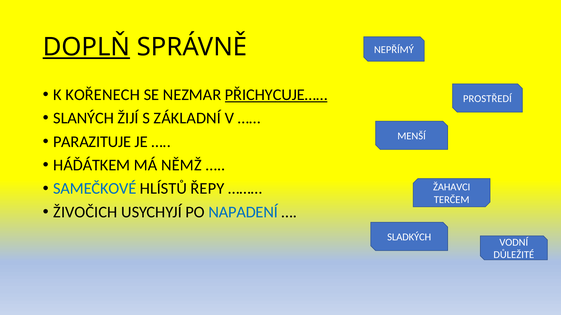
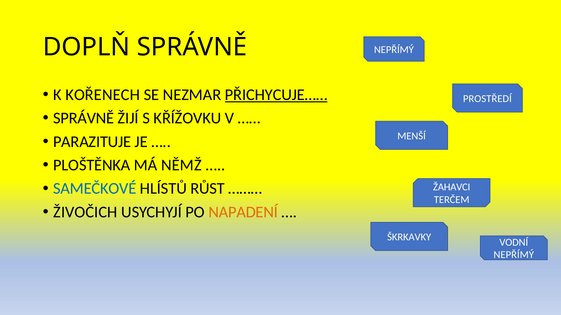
DOPLŇ underline: present -> none
SLANÝCH at (84, 118): SLANÝCH -> SPRÁVNĚ
ZÁKLADNÍ: ZÁKLADNÍ -> KŘÍŽOVKU
HÁĎÁTKEM: HÁĎÁTKEM -> PLOŠTĚNKA
ŘEPY: ŘEPY -> RŮST
NAPADENÍ colour: blue -> orange
SLADKÝCH: SLADKÝCH -> ŠKRKAVKY
DŮLEŽITÉ at (514, 255): DŮLEŽITÉ -> NEPŘÍMÝ
